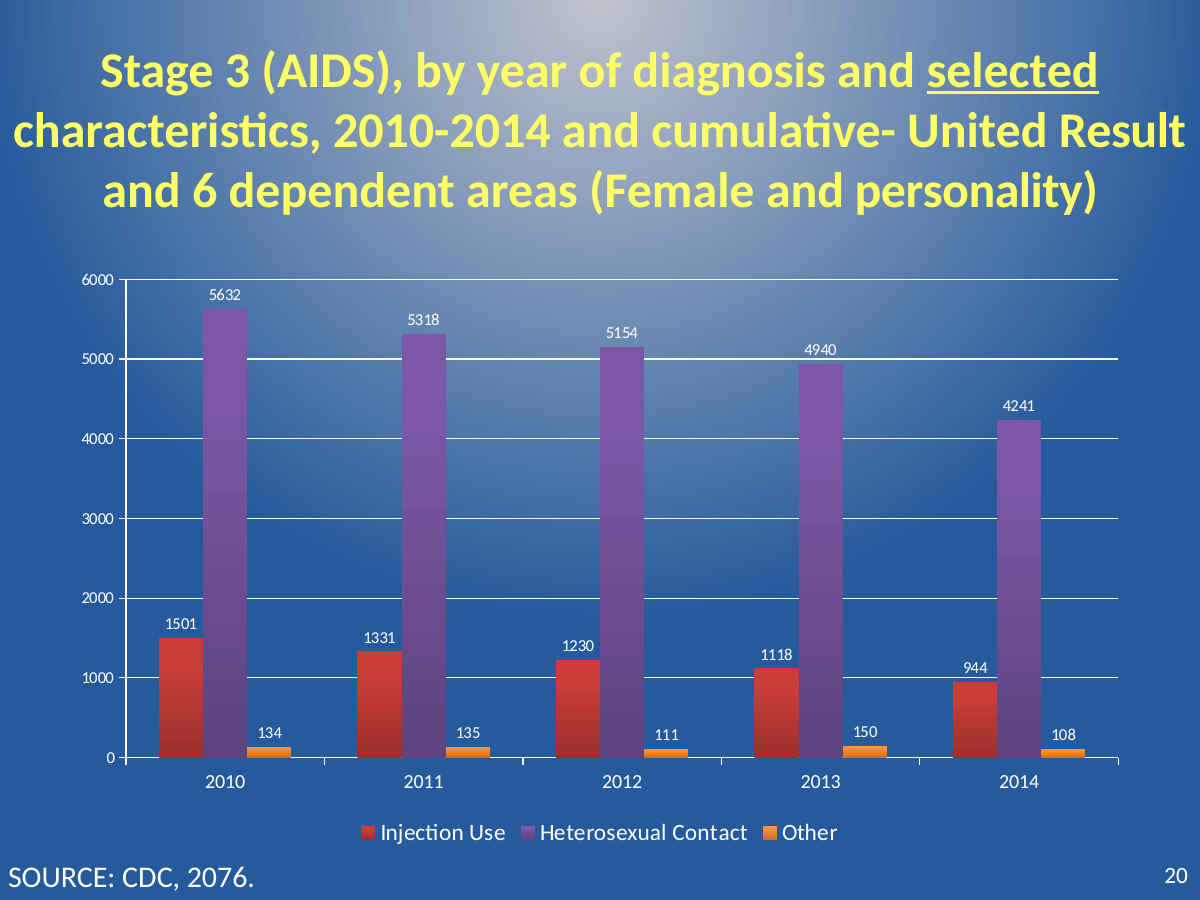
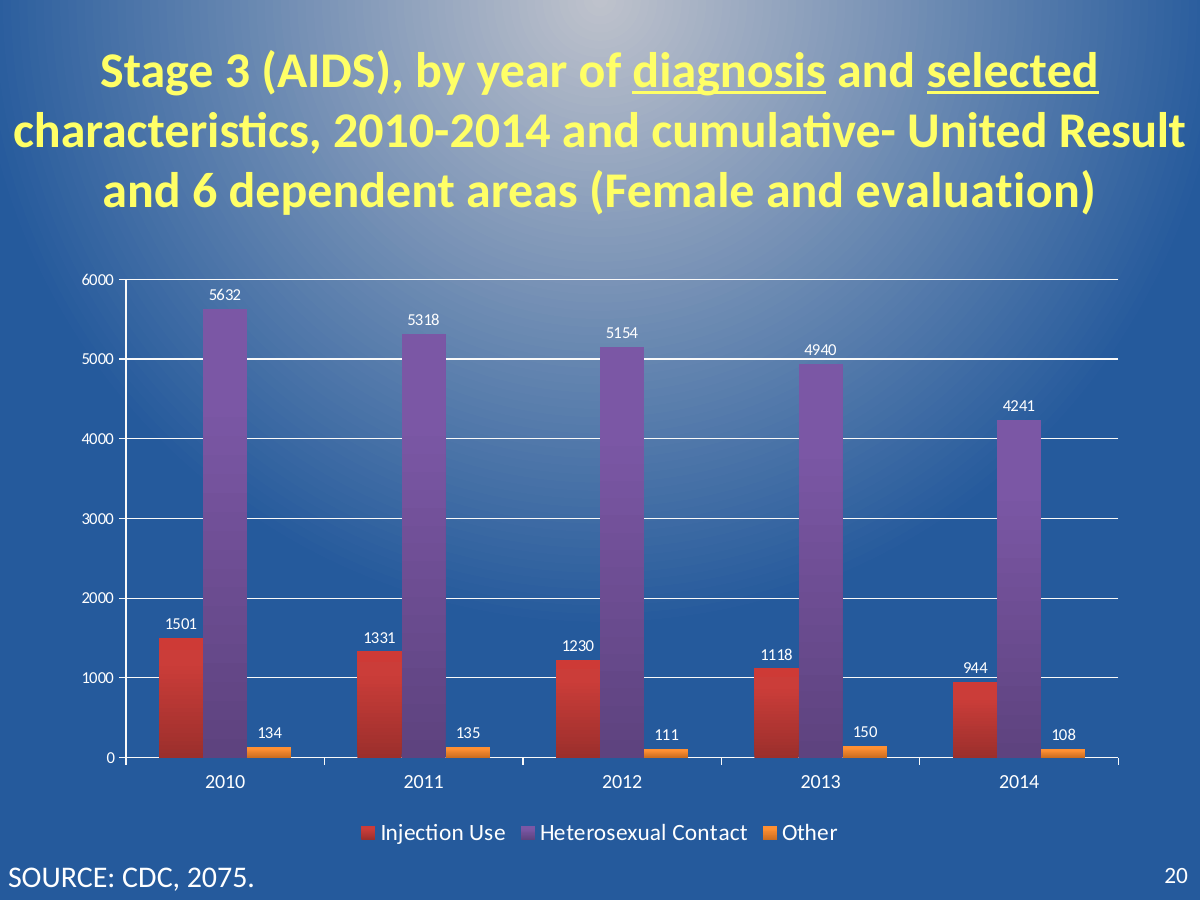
diagnosis underline: none -> present
personality: personality -> evaluation
2076: 2076 -> 2075
